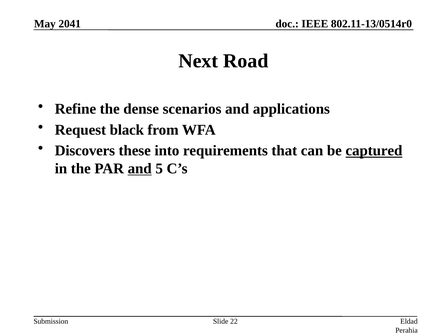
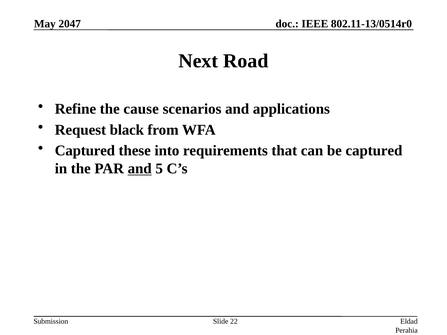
2041: 2041 -> 2047
dense: dense -> cause
Discovers at (85, 151): Discovers -> Captured
captured at (374, 151) underline: present -> none
